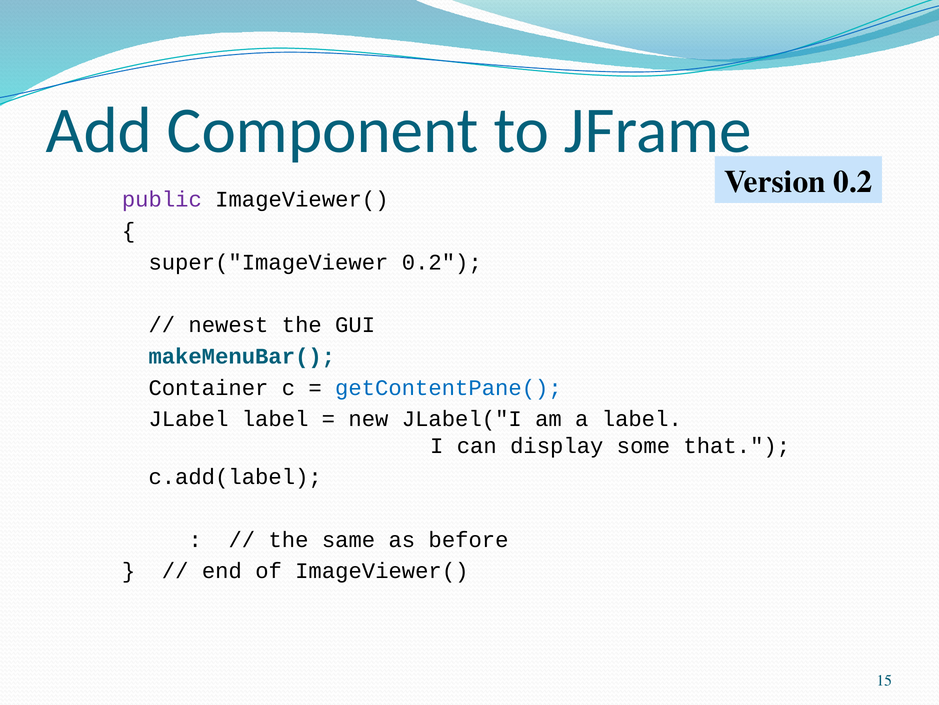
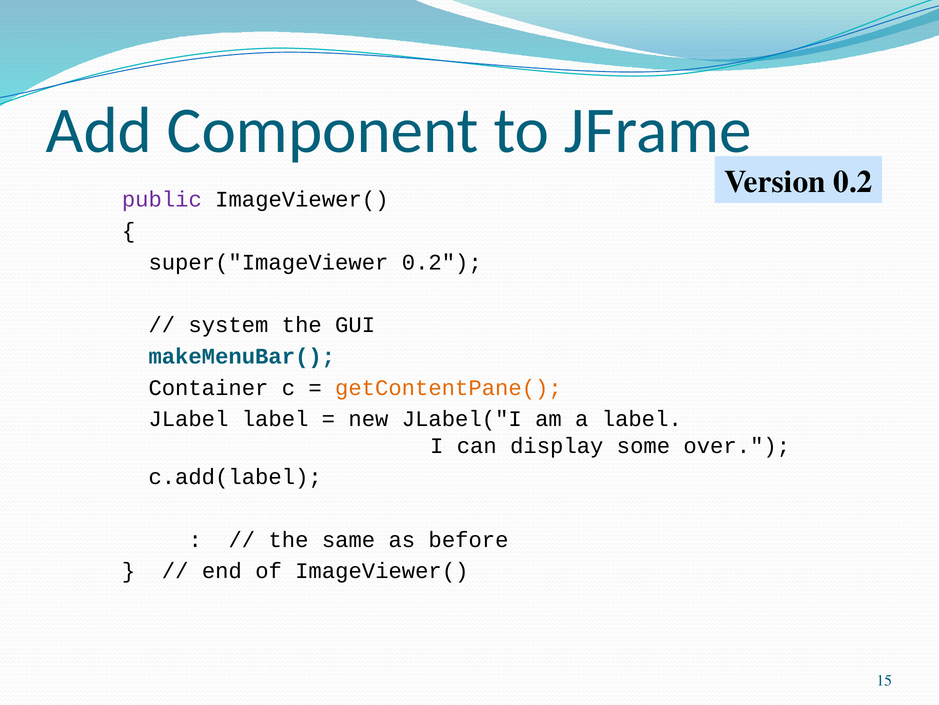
newest: newest -> system
getContentPane( colour: blue -> orange
that: that -> over
